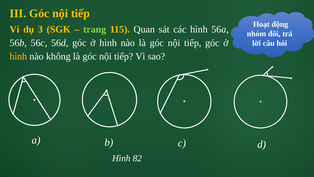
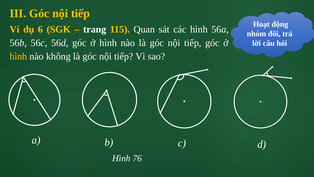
3: 3 -> 6
trang colour: light green -> white
82: 82 -> 76
